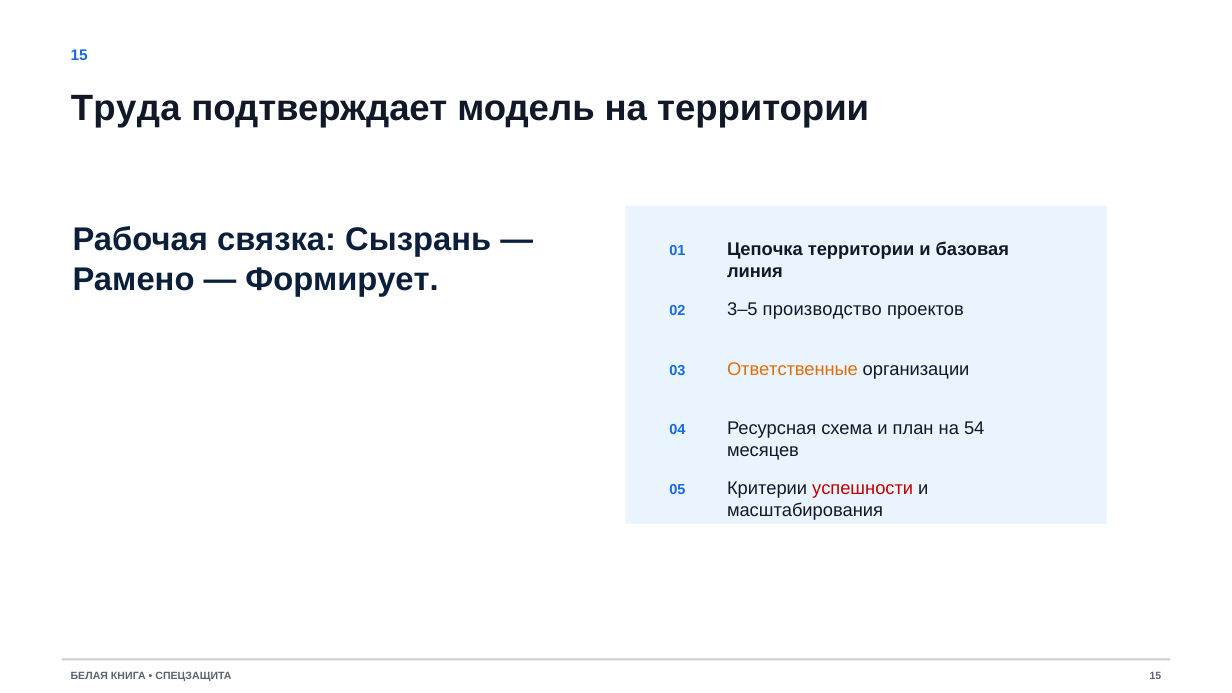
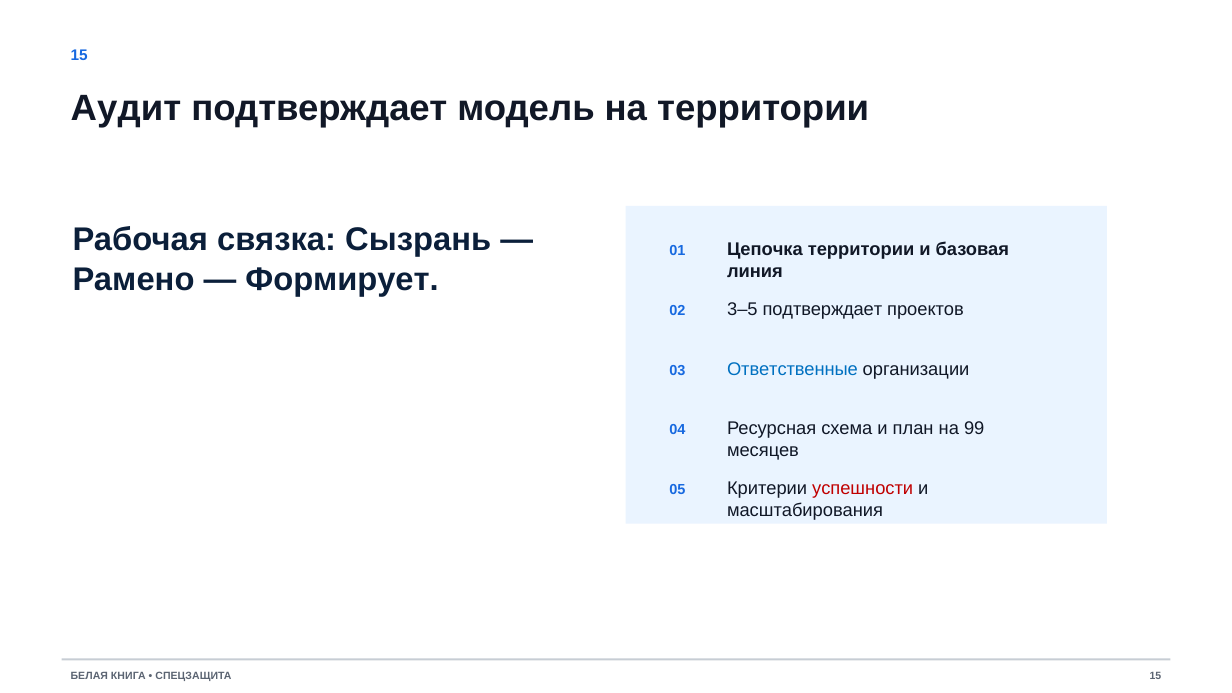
Труда: Труда -> Аудит
3–5 производство: производство -> подтверждает
Ответственные colour: orange -> blue
54: 54 -> 99
